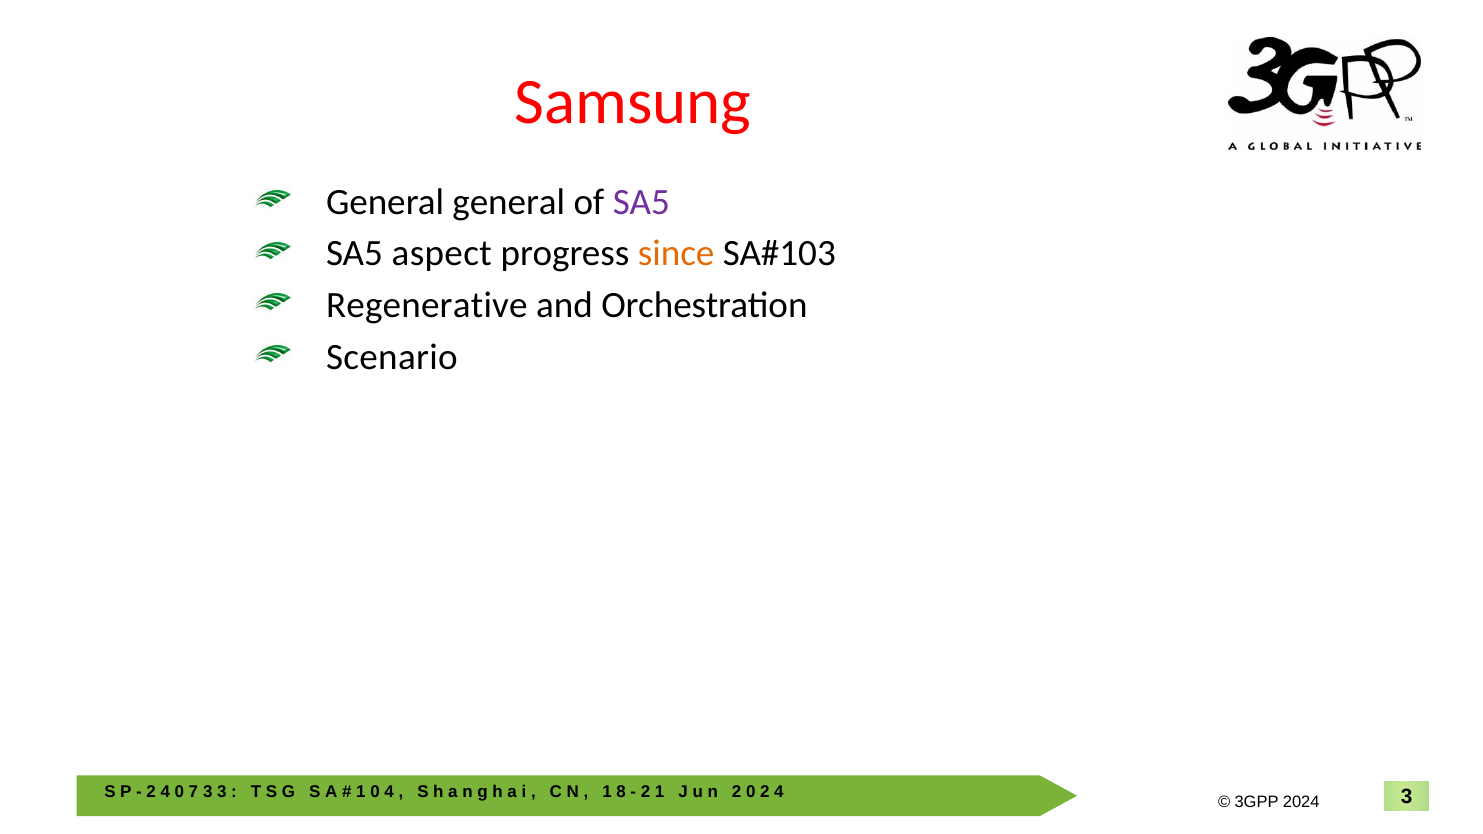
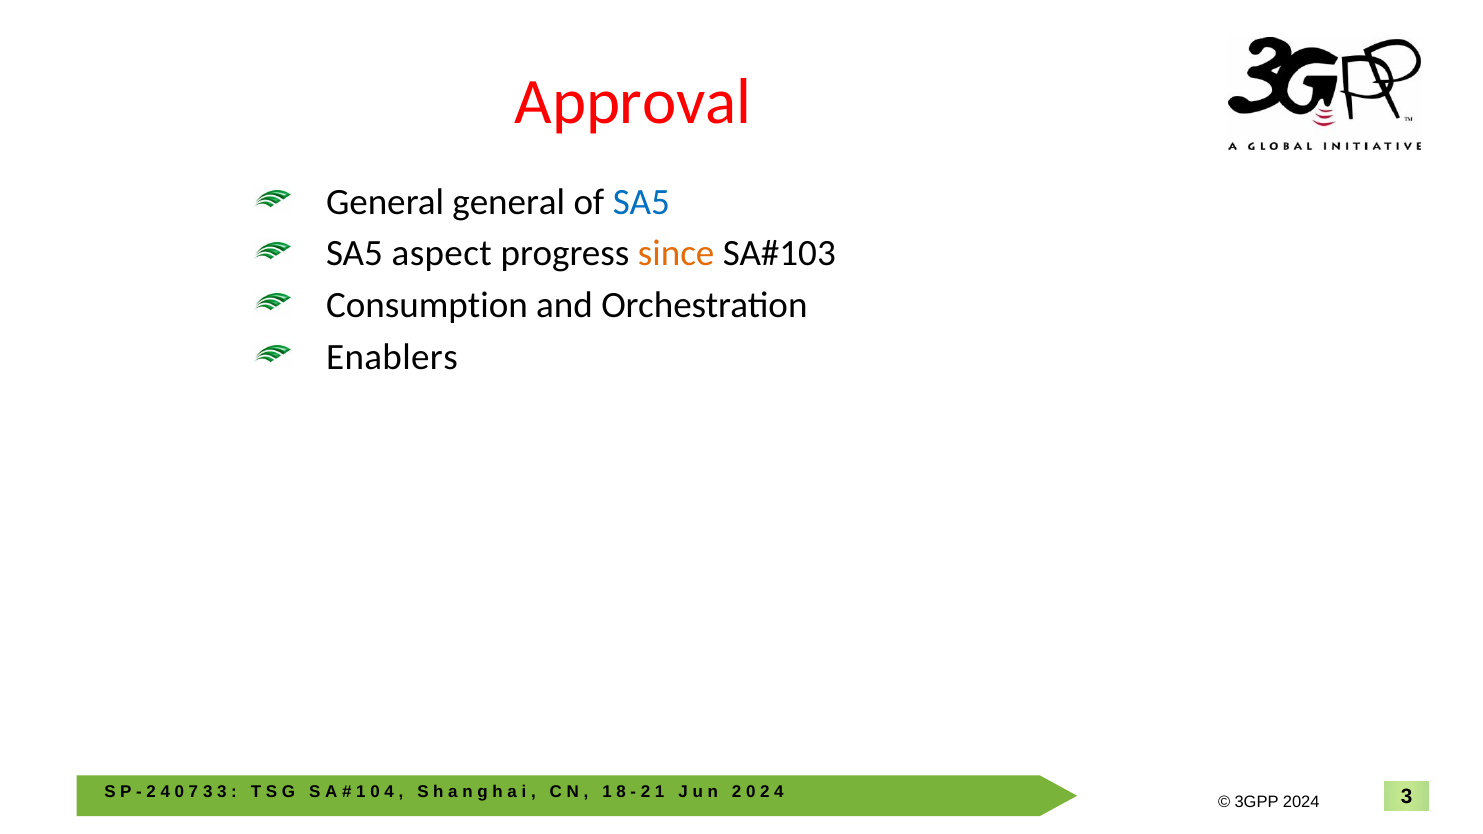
Samsung: Samsung -> Approval
SA5 at (641, 202) colour: purple -> blue
Regenerative: Regenerative -> Consumption
Scenario: Scenario -> Enablers
